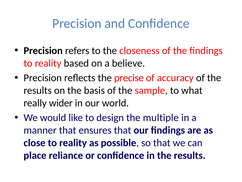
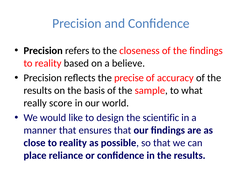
wider: wider -> score
multiple: multiple -> scientific
